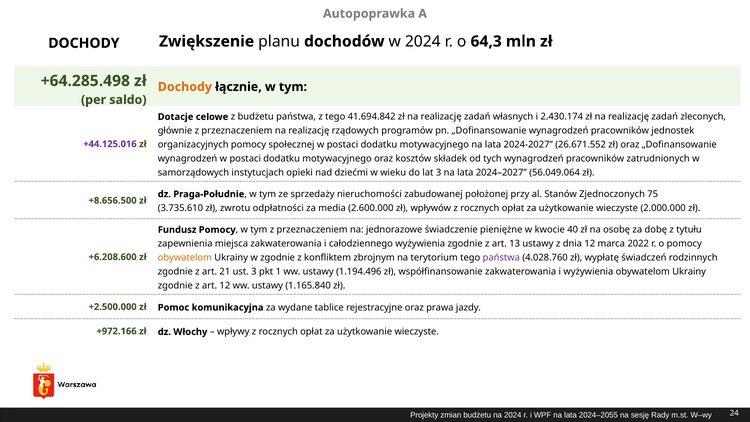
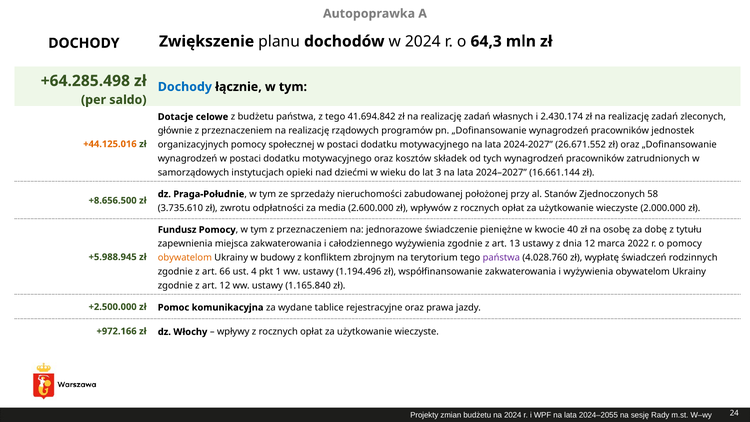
Dochody at (185, 87) colour: orange -> blue
+44.125.016 colour: purple -> orange
56.049.064: 56.049.064 -> 16.661.144
75: 75 -> 58
w zgodnie: zgodnie -> budowy
+6.208.600: +6.208.600 -> +5.988.945
21: 21 -> 66
ust 3: 3 -> 4
